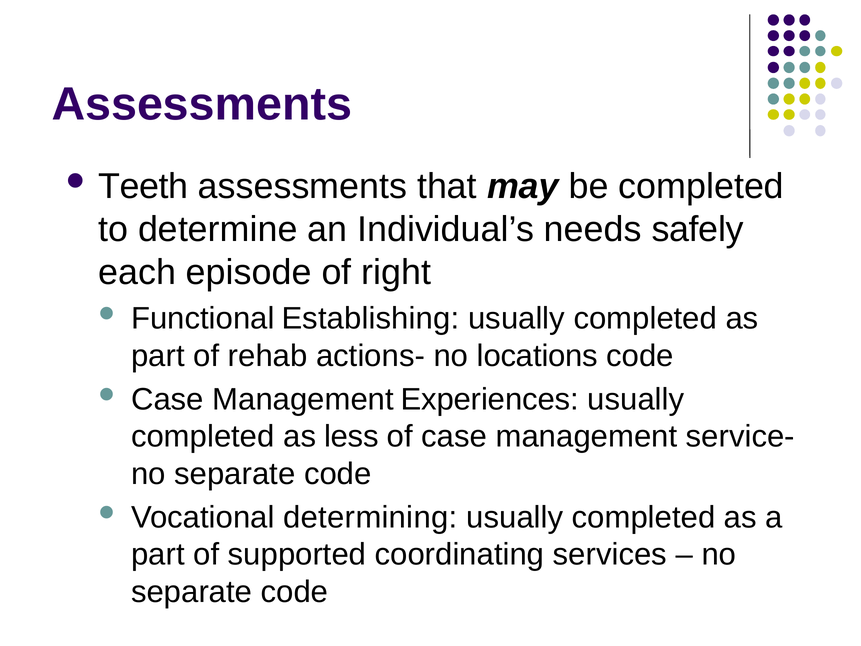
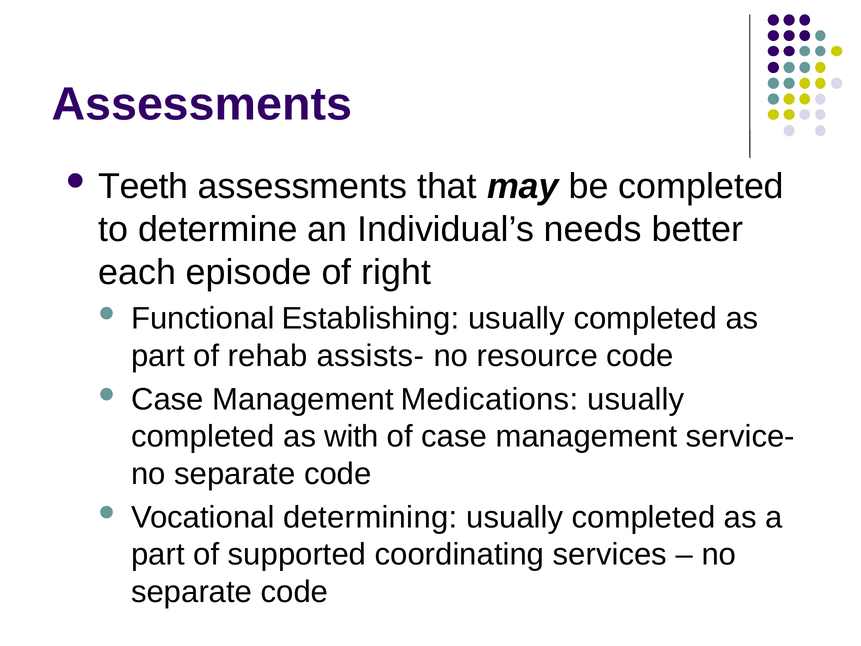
safely: safely -> better
actions-: actions- -> assists-
locations: locations -> resource
Experiences: Experiences -> Medications
less: less -> with
